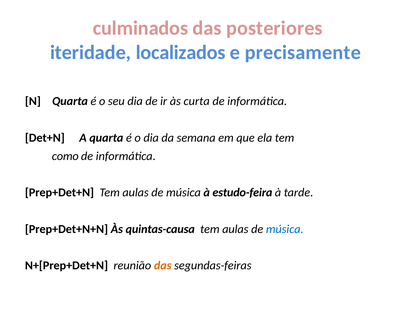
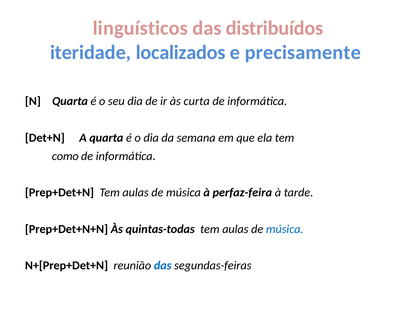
culminados: culminados -> linguísticos
posteriores: posteriores -> distribuídos
estudo-feira: estudo-feira -> perfaz-feira
quintas-causa: quintas-causa -> quintas-todas
das at (163, 266) colour: orange -> blue
